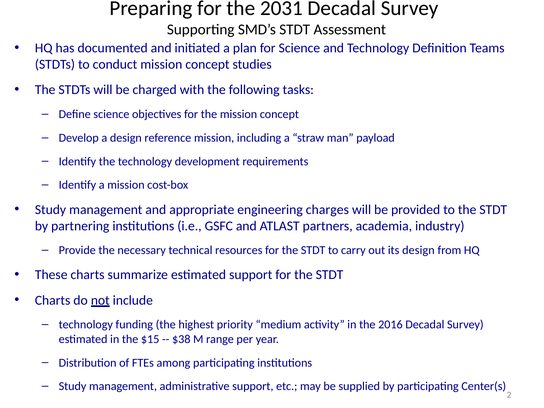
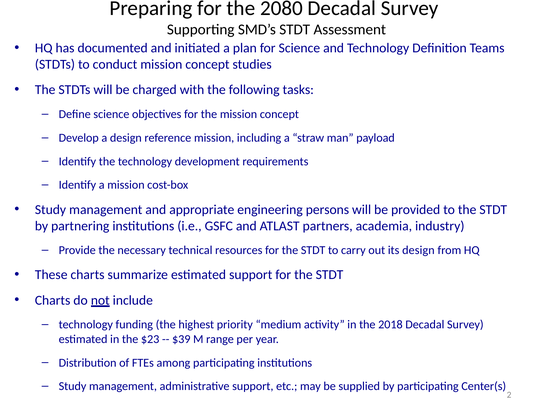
2031: 2031 -> 2080
charges: charges -> persons
2016: 2016 -> 2018
$15: $15 -> $23
$38: $38 -> $39
